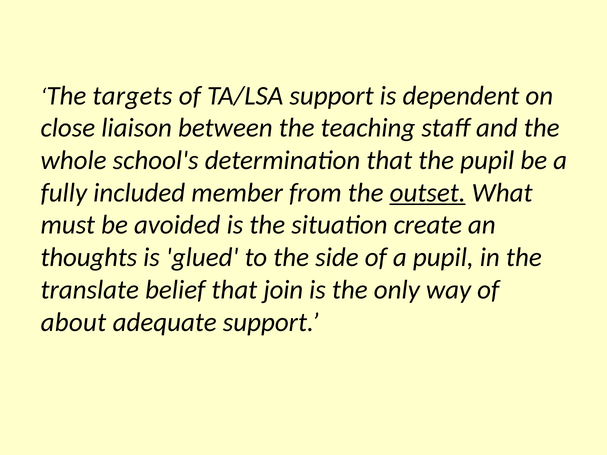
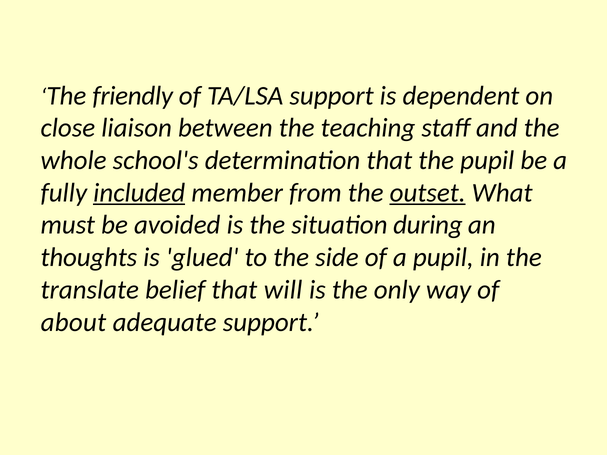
targets: targets -> friendly
included underline: none -> present
create: create -> during
join: join -> will
